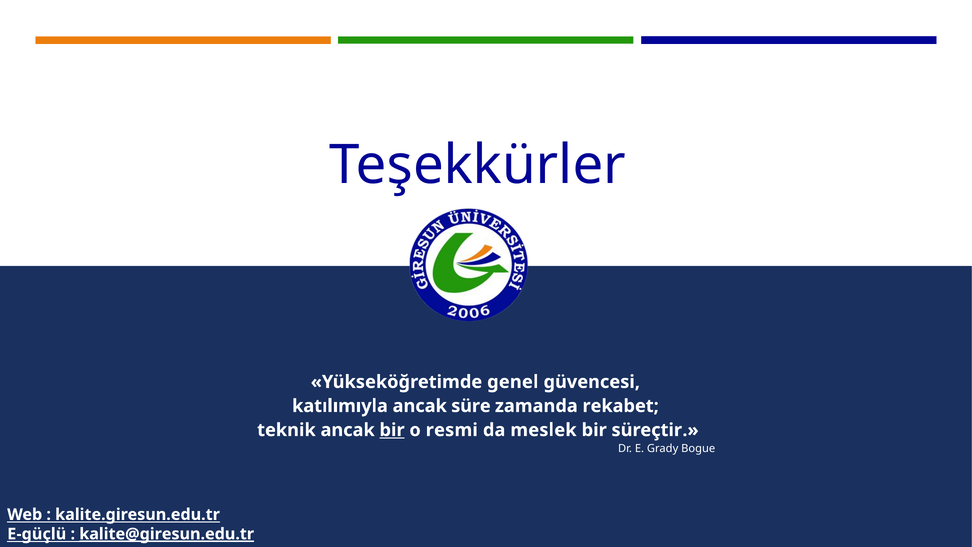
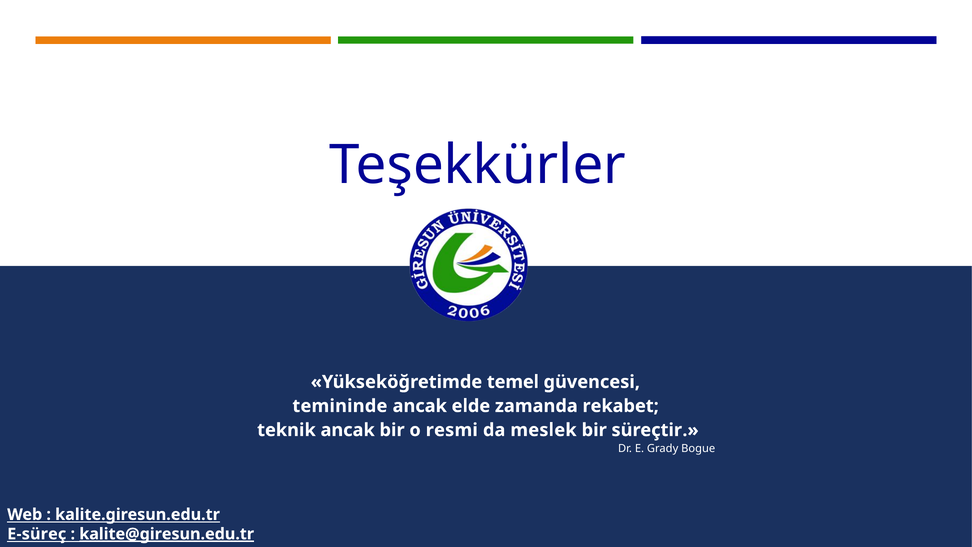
genel: genel -> temel
katılımıyla: katılımıyla -> temininde
süre: süre -> elde
bir at (392, 430) underline: present -> none
E-güçlü: E-güçlü -> E-süreç
